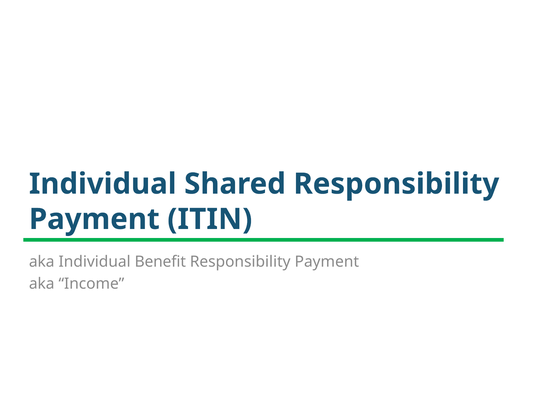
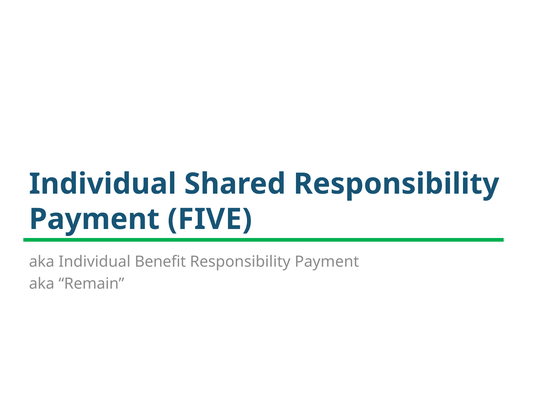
ITIN: ITIN -> FIVE
Income: Income -> Remain
